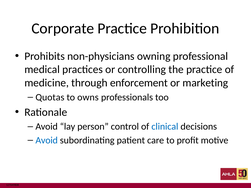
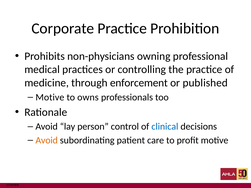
marketing: marketing -> published
Quotas at (50, 97): Quotas -> Motive
Avoid at (47, 140) colour: blue -> orange
